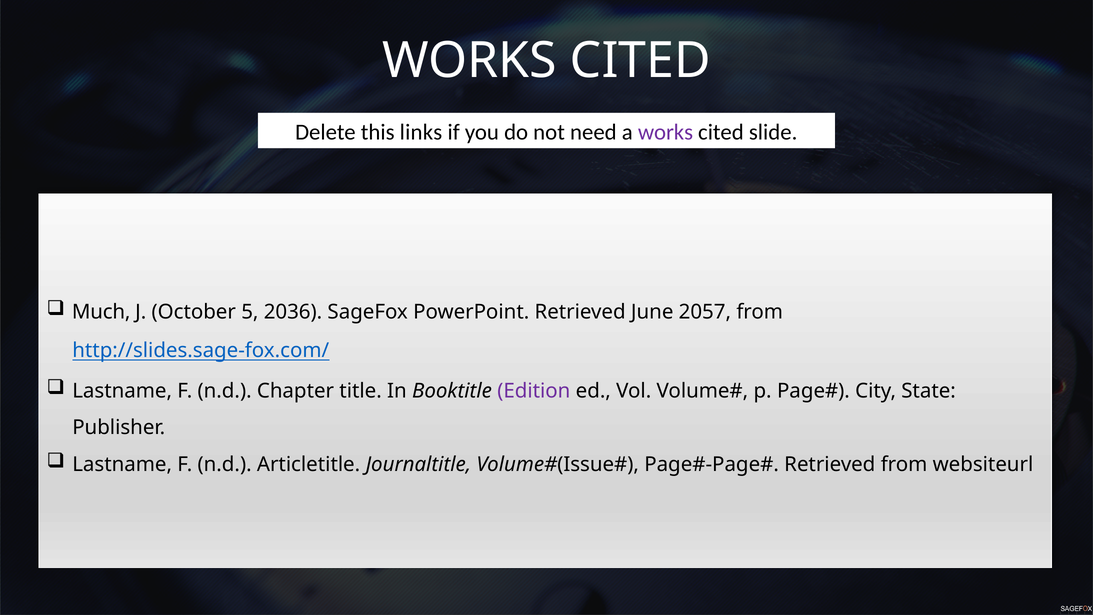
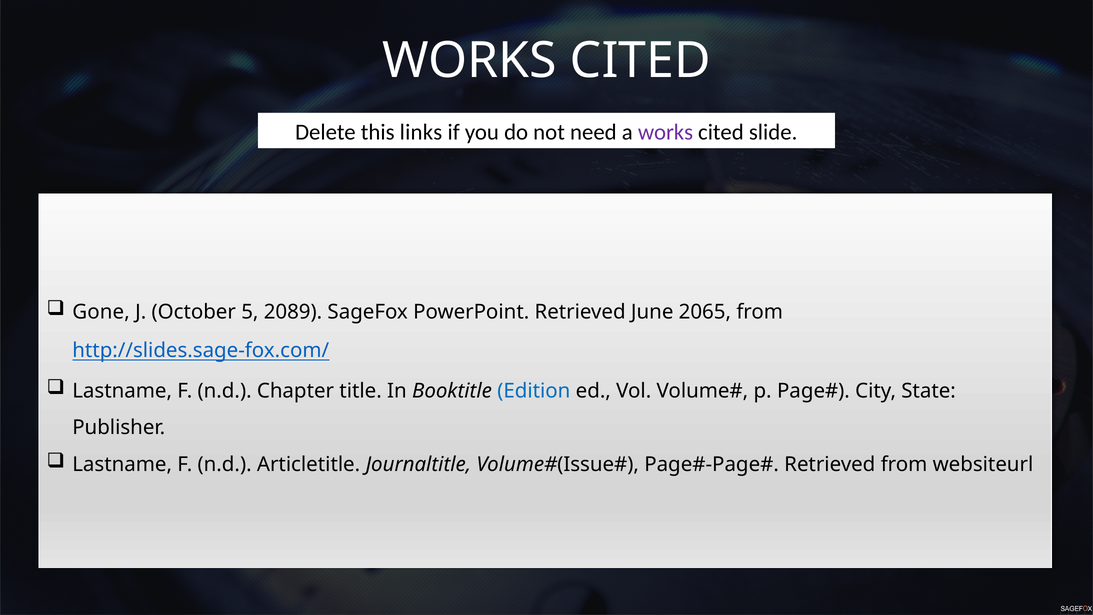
Much: Much -> Gone
2036: 2036 -> 2089
2057: 2057 -> 2065
Edition colour: purple -> blue
